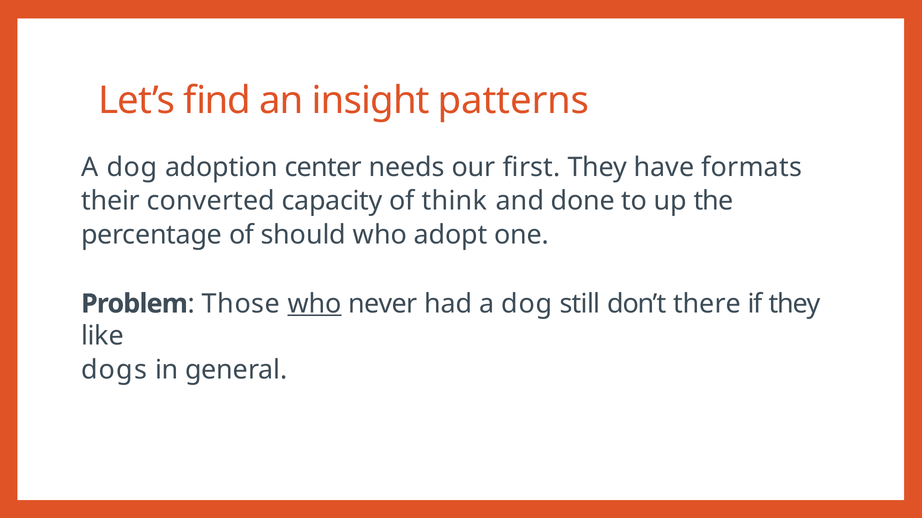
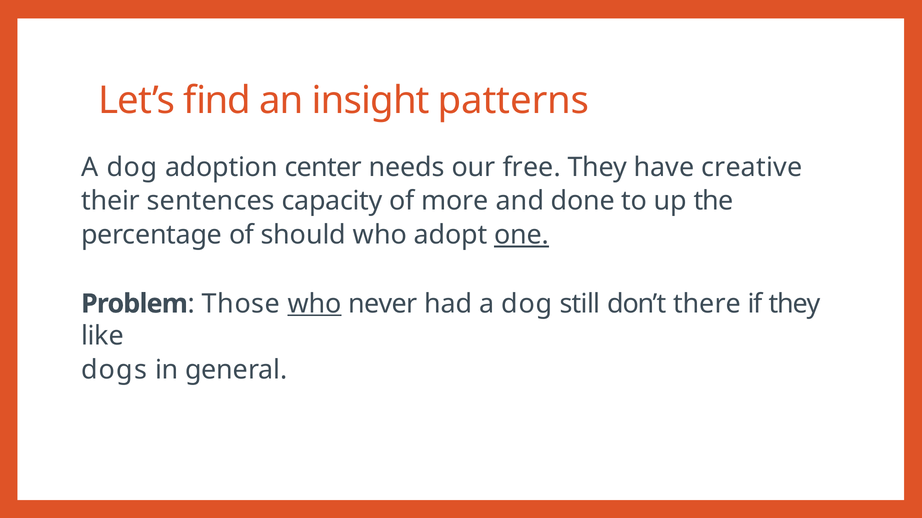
first: first -> free
formats: formats -> creative
converted: converted -> sentences
think: think -> more
one underline: none -> present
